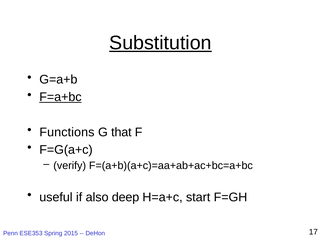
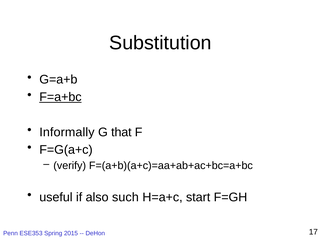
Substitution underline: present -> none
Functions: Functions -> Informally
deep: deep -> such
